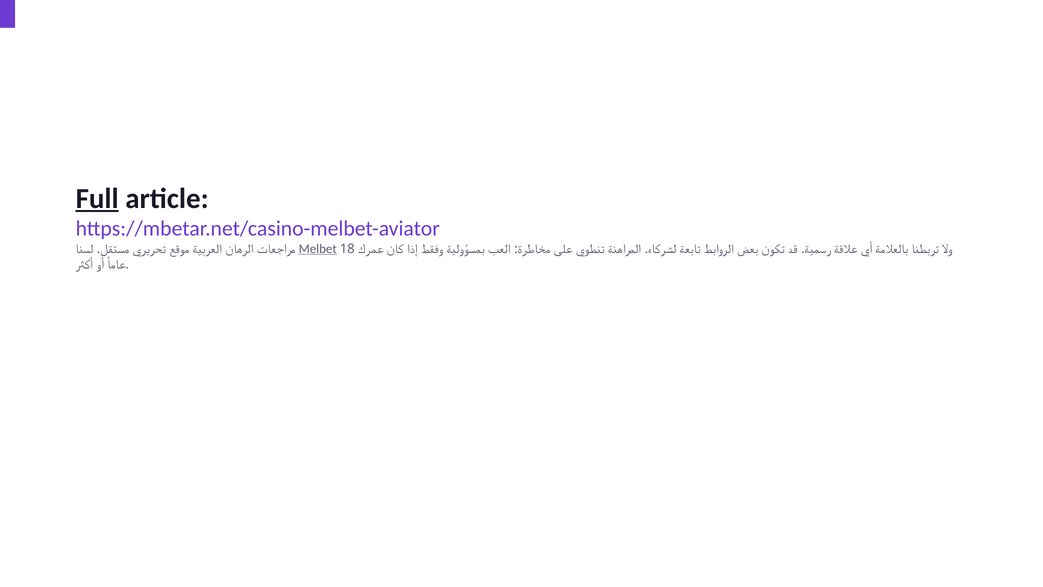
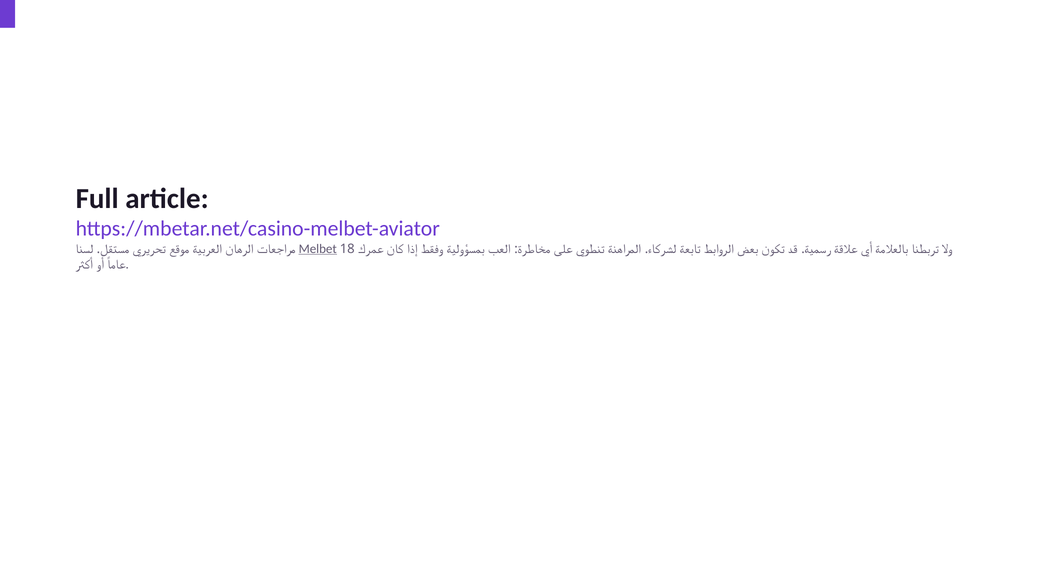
Full underline: present -> none
